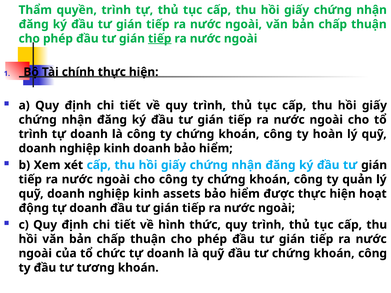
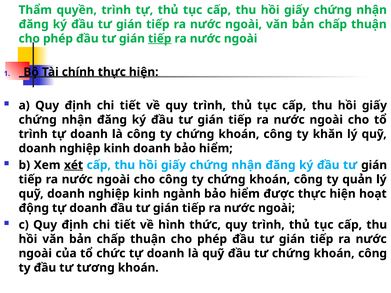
hoàn: hoàn -> khăn
xét underline: none -> present
assets: assets -> ngành
